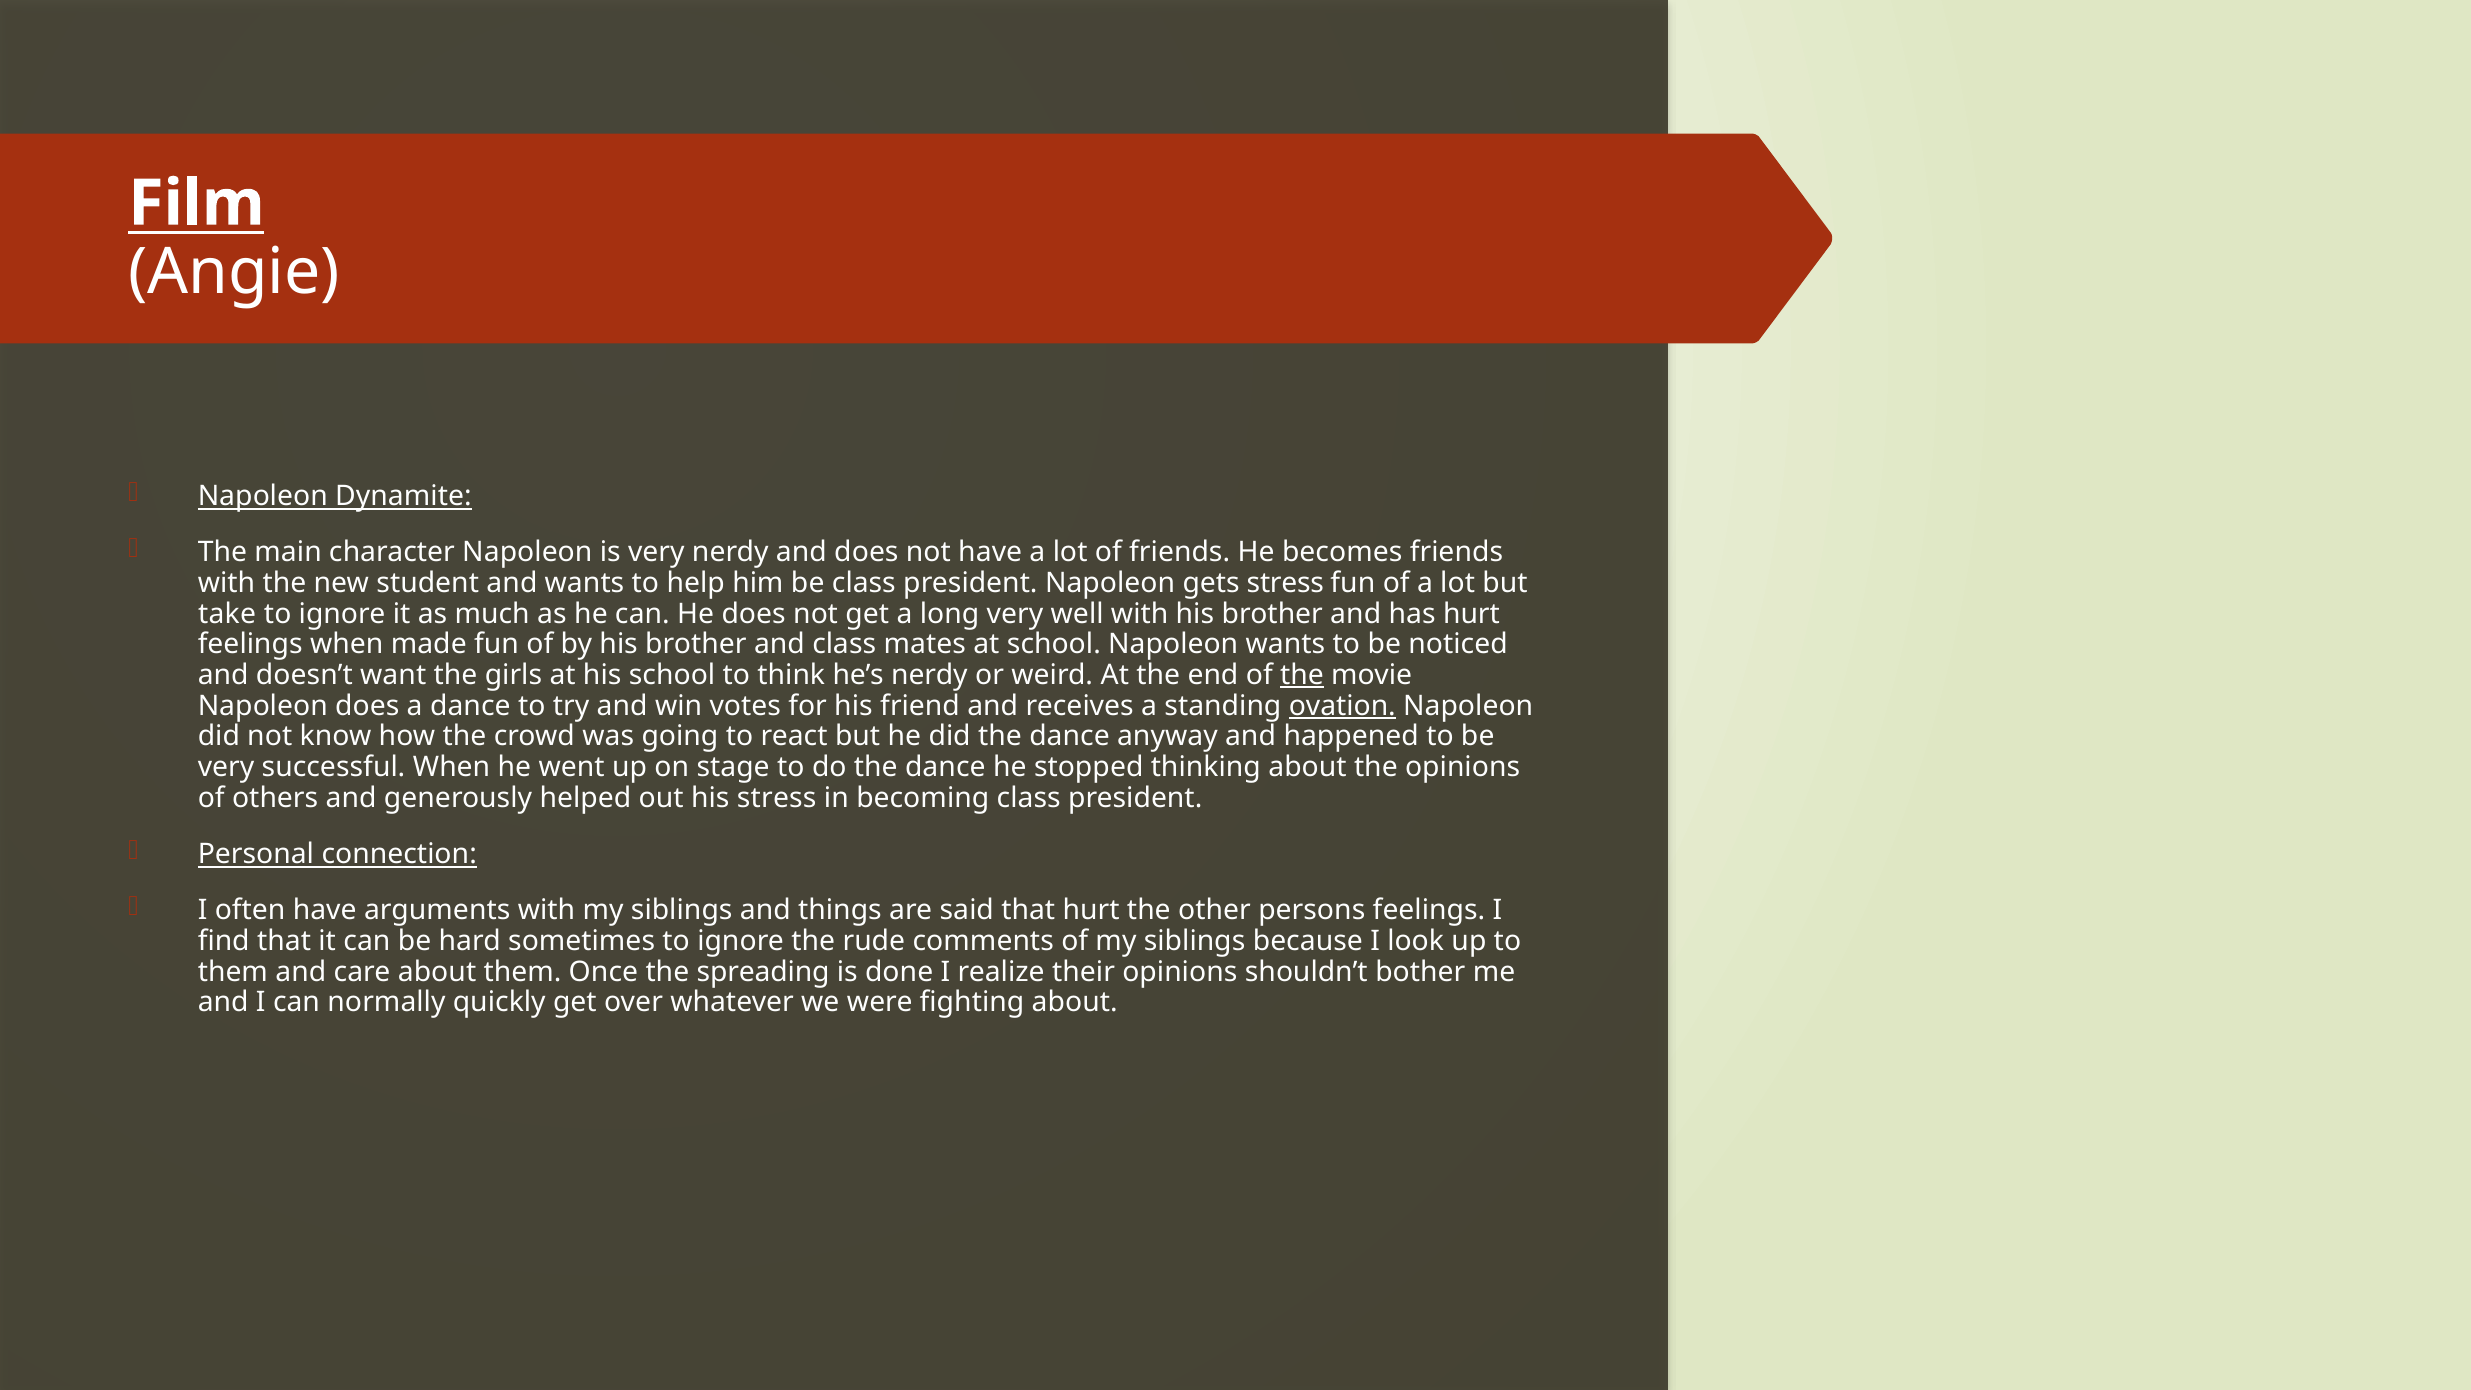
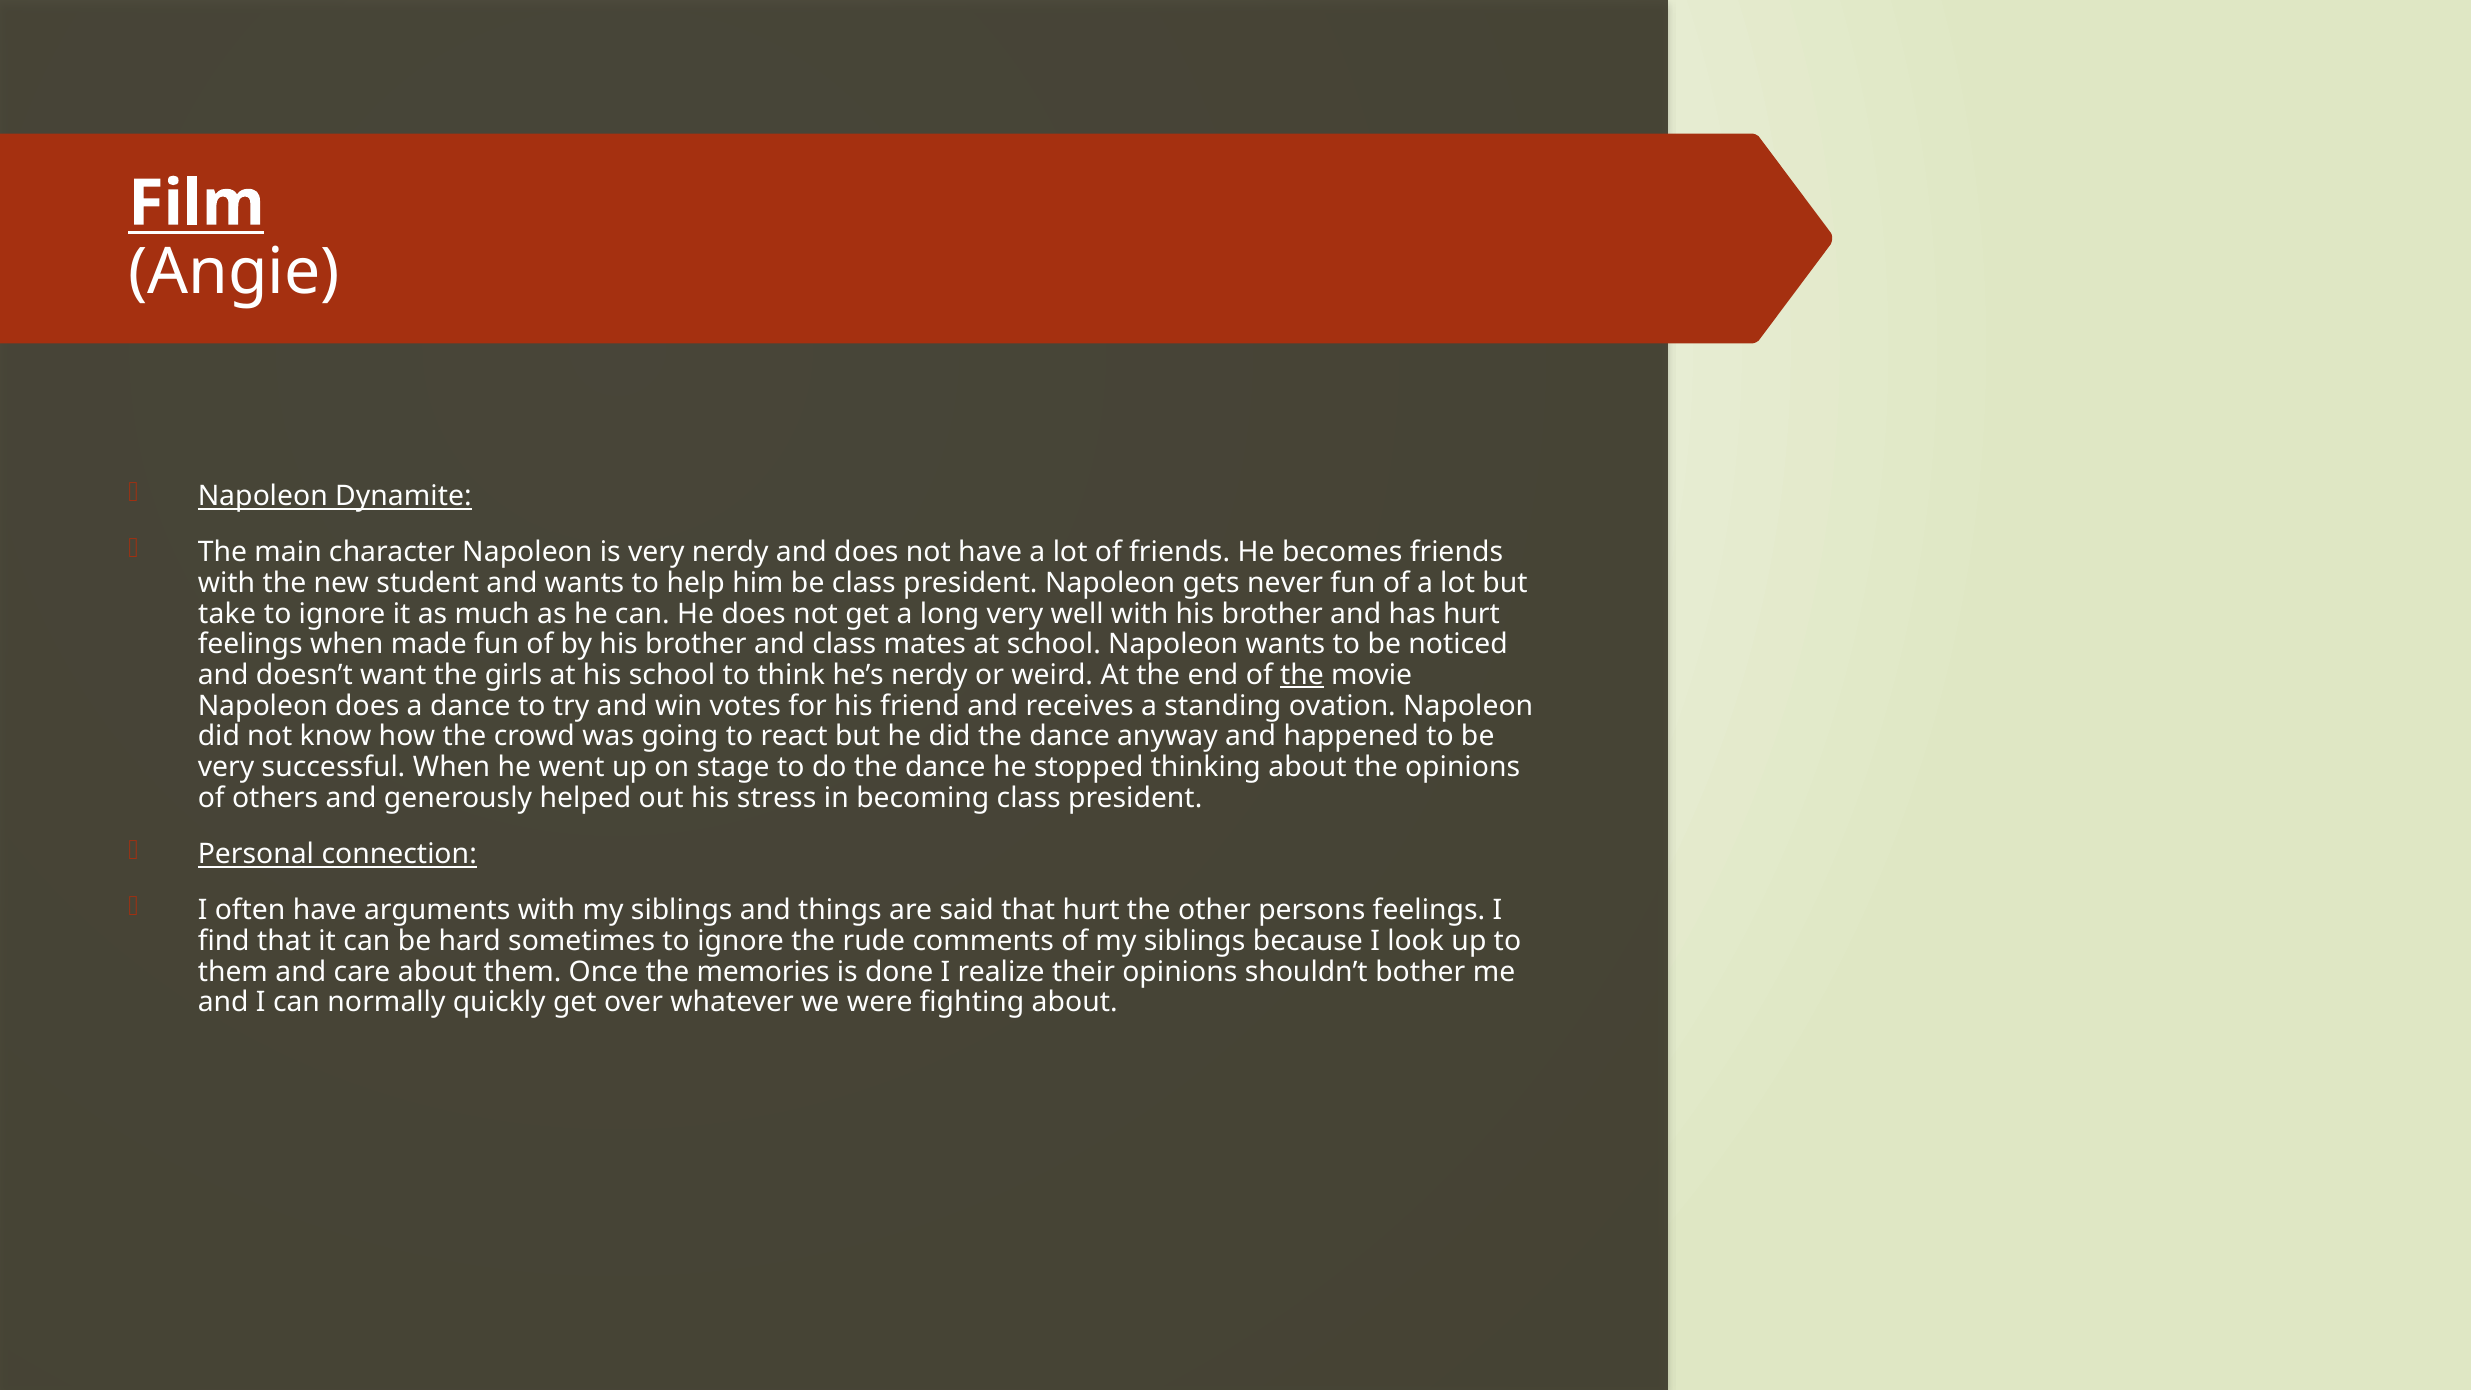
gets stress: stress -> never
ovation underline: present -> none
spreading: spreading -> memories
